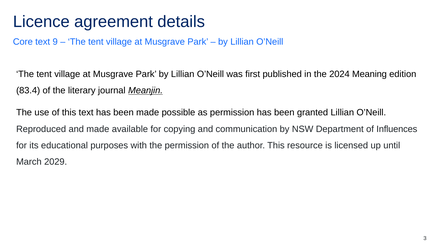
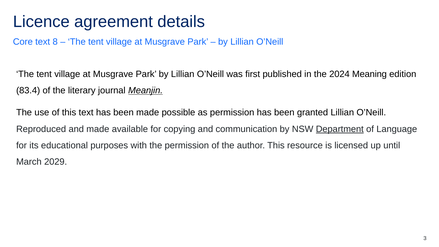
9: 9 -> 8
Department underline: none -> present
Influences: Influences -> Language
